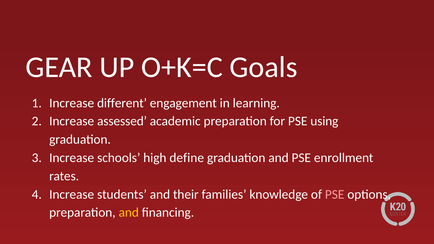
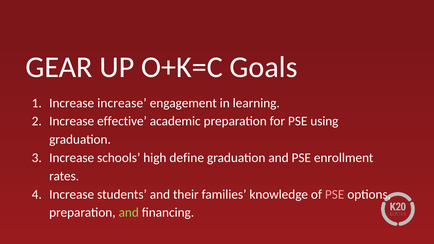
Increase different: different -> increase
assessed: assessed -> effective
and at (129, 213) colour: yellow -> light green
